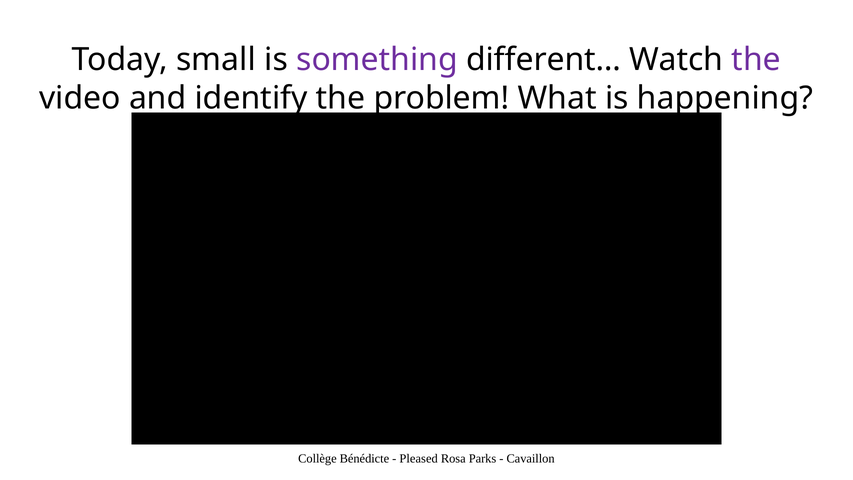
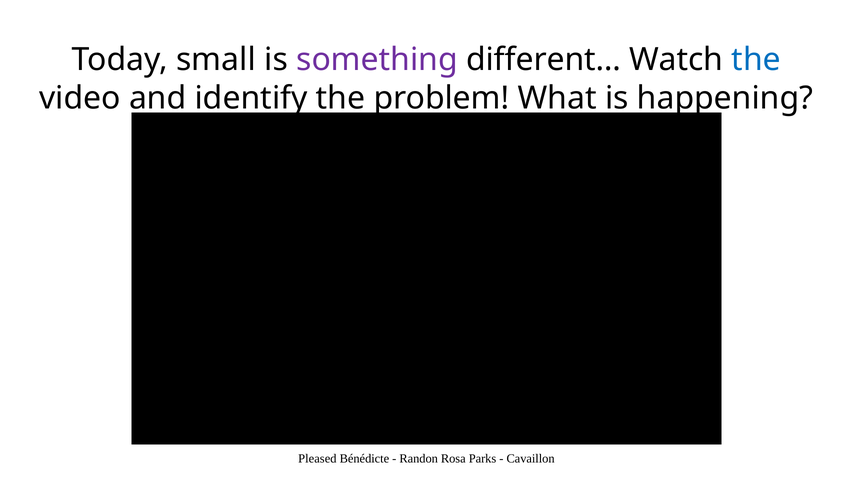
the at (756, 60) colour: purple -> blue
Collège: Collège -> Pleased
Pleased: Pleased -> Randon
